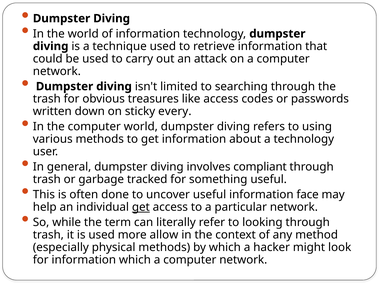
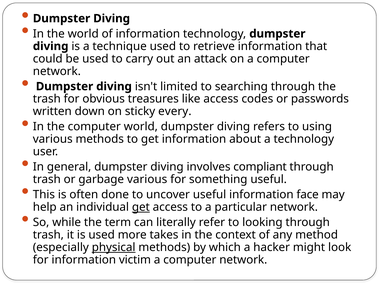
garbage tracked: tracked -> various
allow: allow -> takes
physical underline: none -> present
information which: which -> victim
